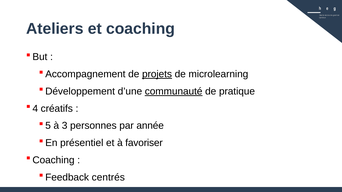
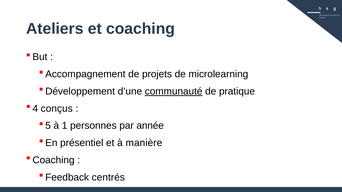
projets underline: present -> none
créatifs: créatifs -> conçus
3: 3 -> 1
favoriser: favoriser -> manière
